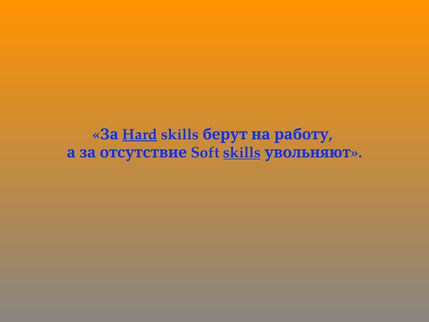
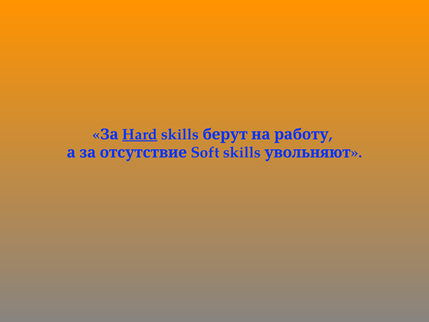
skills at (242, 152) underline: present -> none
